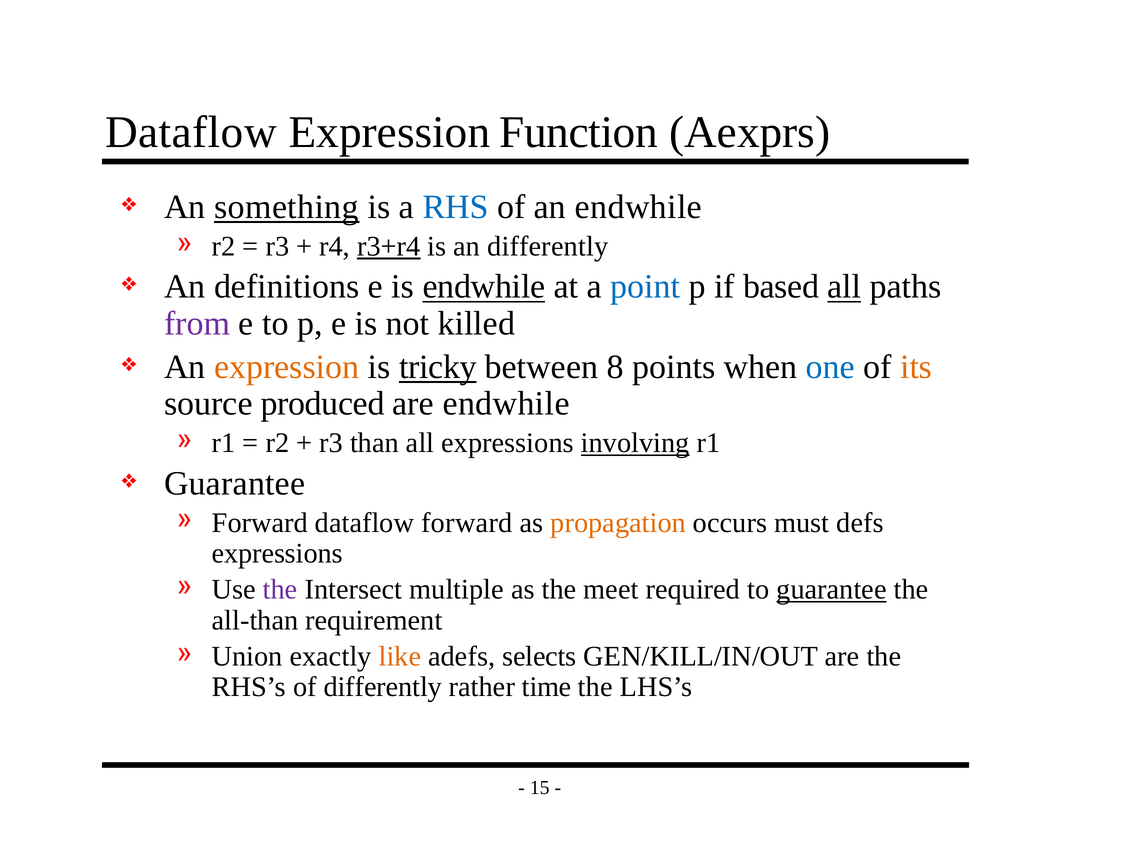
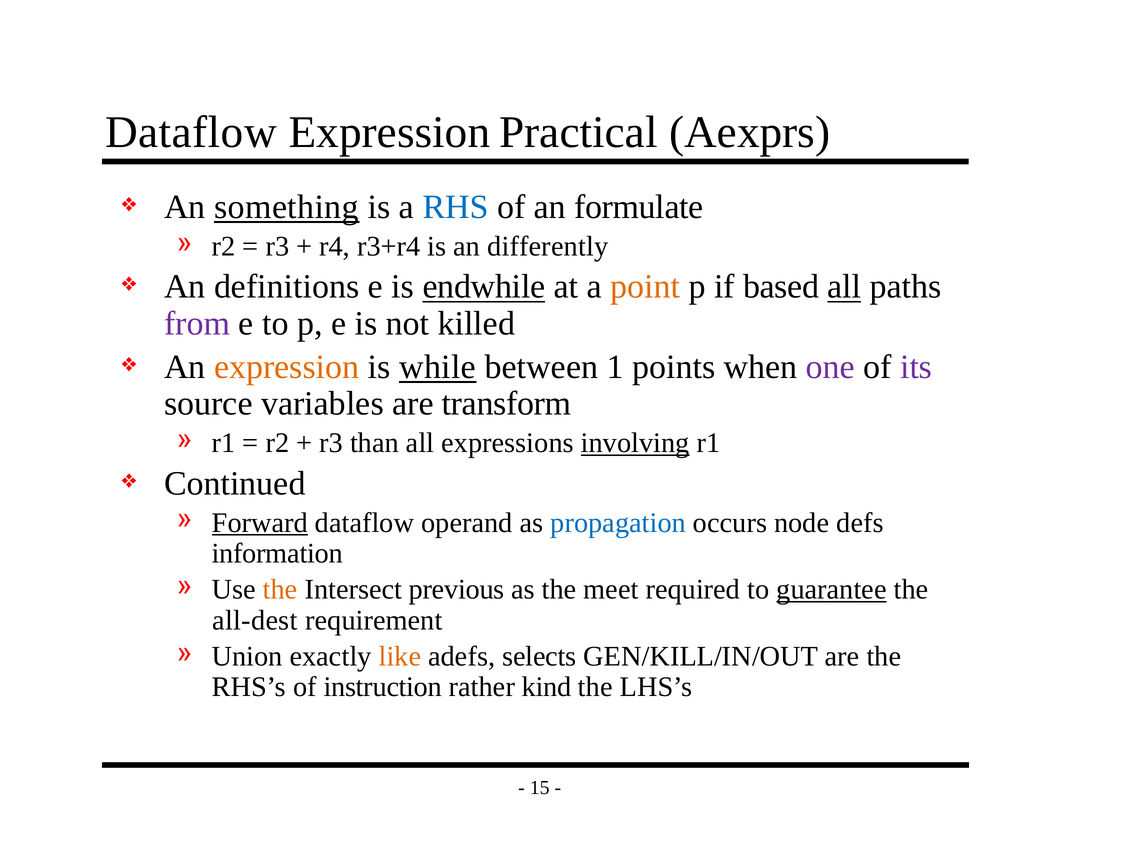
Function: Function -> Practical
an endwhile: endwhile -> formulate
r3+r4 underline: present -> none
point colour: blue -> orange
tricky: tricky -> while
8: 8 -> 1
one colour: blue -> purple
its colour: orange -> purple
produced: produced -> variables
are endwhile: endwhile -> transform
Guarantee at (235, 483): Guarantee -> Continued
Forward at (260, 523) underline: none -> present
dataflow forward: forward -> operand
propagation colour: orange -> blue
must: must -> node
expressions at (277, 553): expressions -> information
the at (280, 590) colour: purple -> orange
multiple: multiple -> previous
all-than: all-than -> all-dest
of differently: differently -> instruction
time: time -> kind
